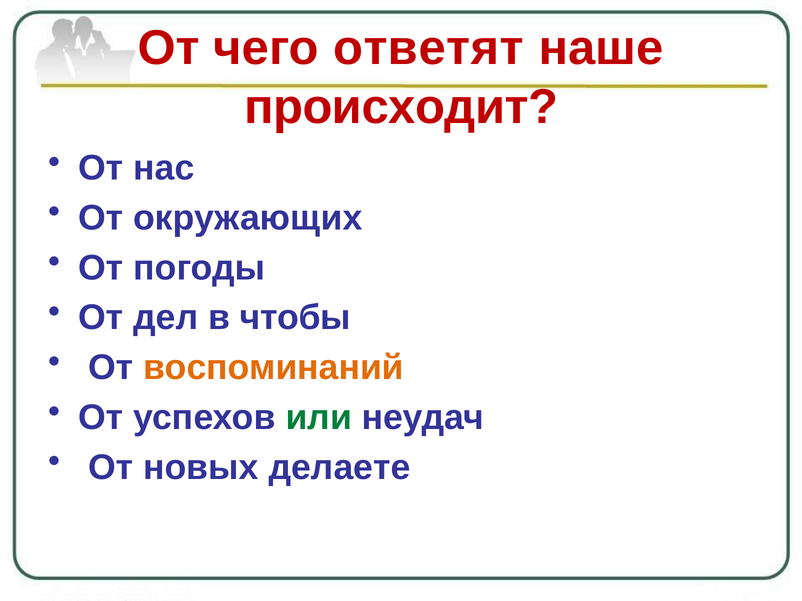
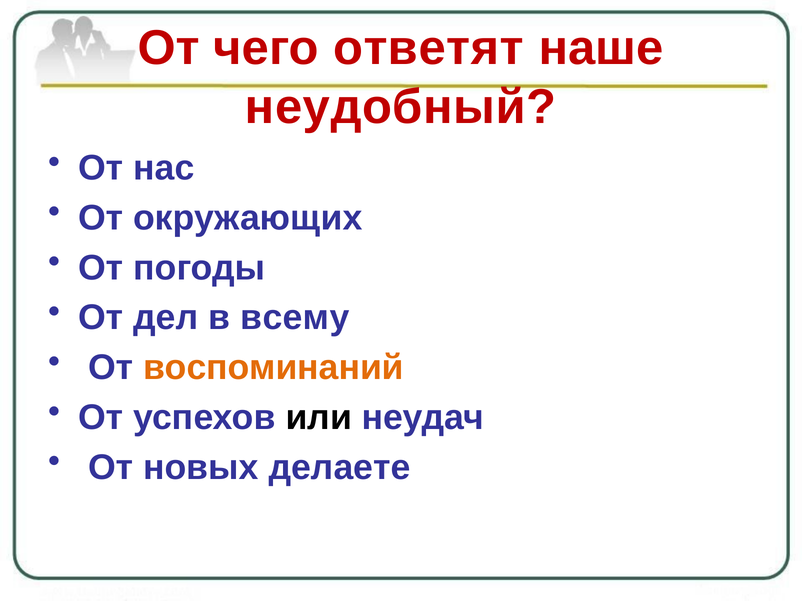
происходит: происходит -> неудобный
чтобы: чтобы -> всему
или colour: green -> black
